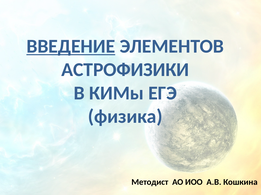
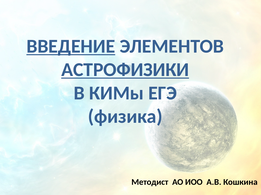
АСТРОФИЗИКИ underline: none -> present
